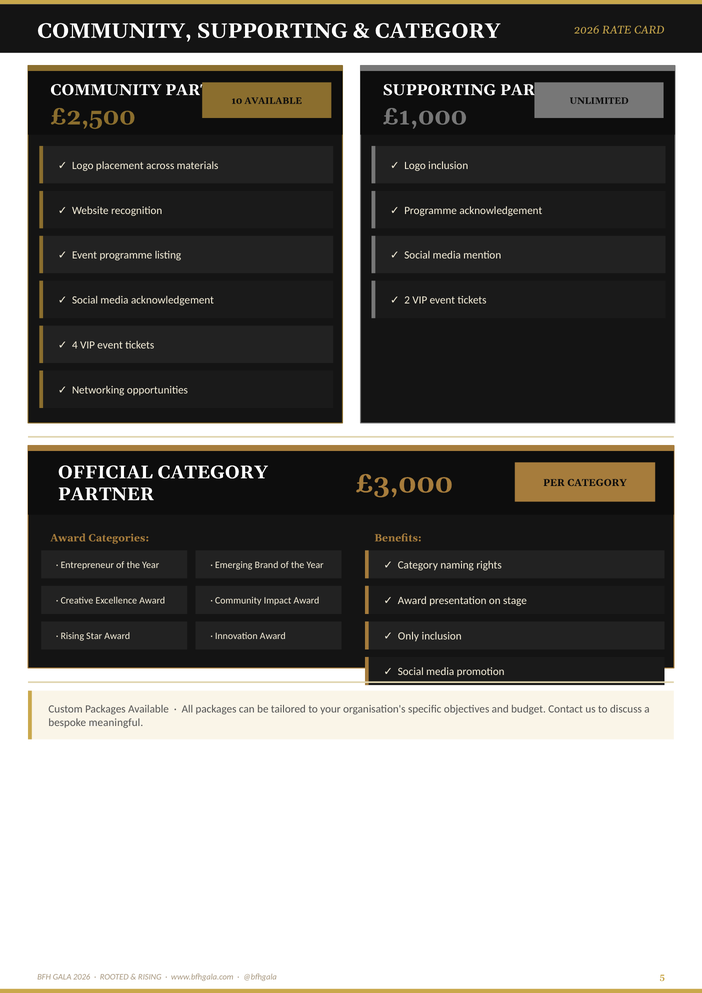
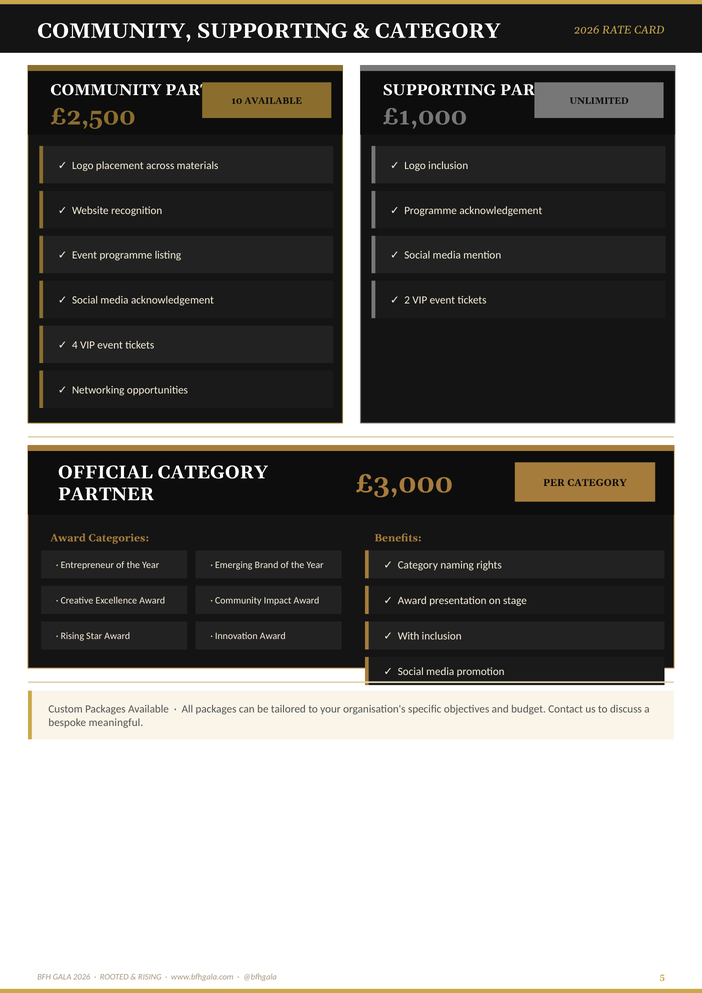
Only: Only -> With
